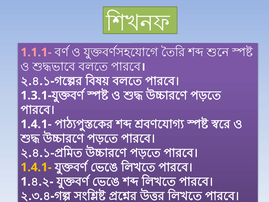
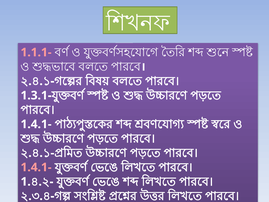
1.4.1- at (36, 167) colour: yellow -> pink
